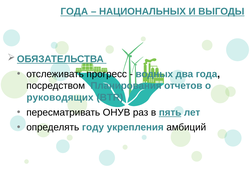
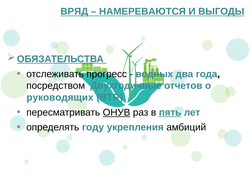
ГОДА at (74, 12): ГОДА -> ВРЯД
НАЦИОНАЛЬНЫХ: НАЦИОНАЛЬНЫХ -> НАМЕРЕВАЮТСЯ
Планирования: Планирования -> Двухгодичные
ОНУВ underline: none -> present
